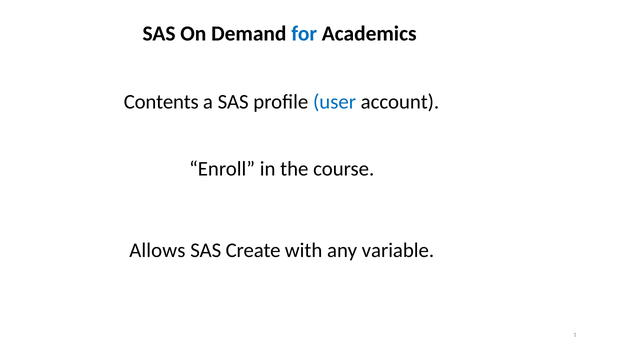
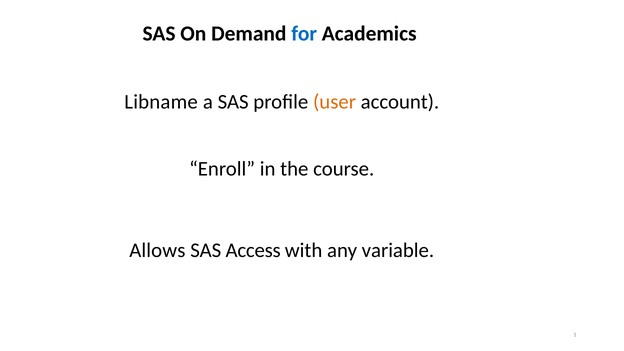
Contents: Contents -> Libname
user colour: blue -> orange
Create: Create -> Access
